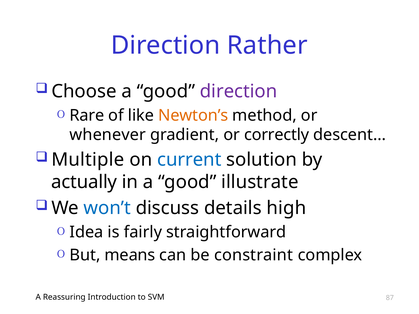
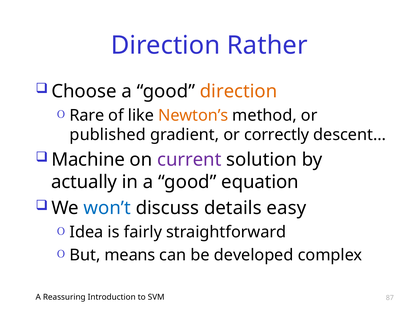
direction at (239, 91) colour: purple -> orange
whenever: whenever -> published
Multiple: Multiple -> Machine
current colour: blue -> purple
illustrate: illustrate -> equation
high: high -> easy
constraint: constraint -> developed
